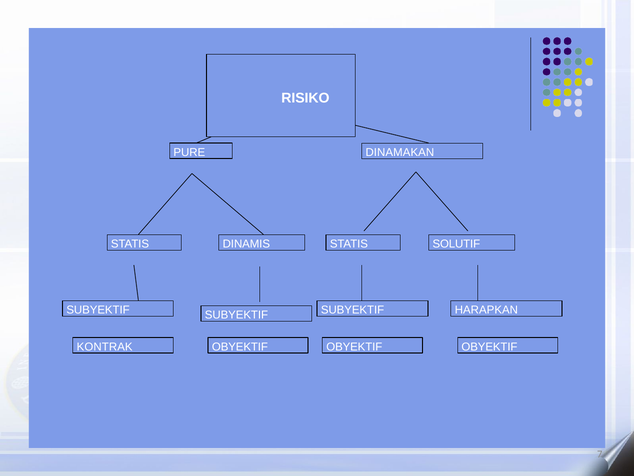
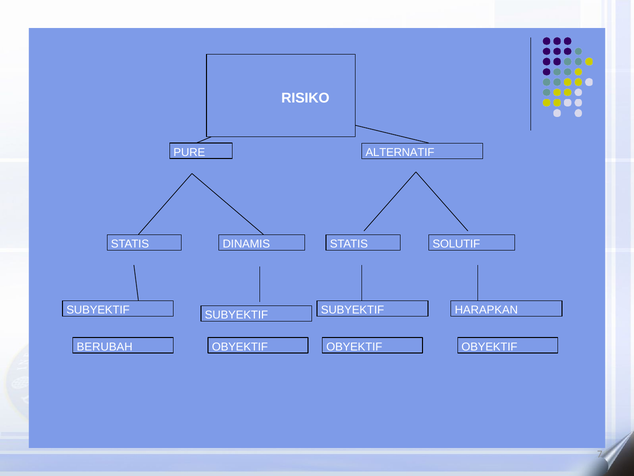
DINAMAKAN: DINAMAKAN -> ALTERNATIF
KONTRAK: KONTRAK -> BERUBAH
